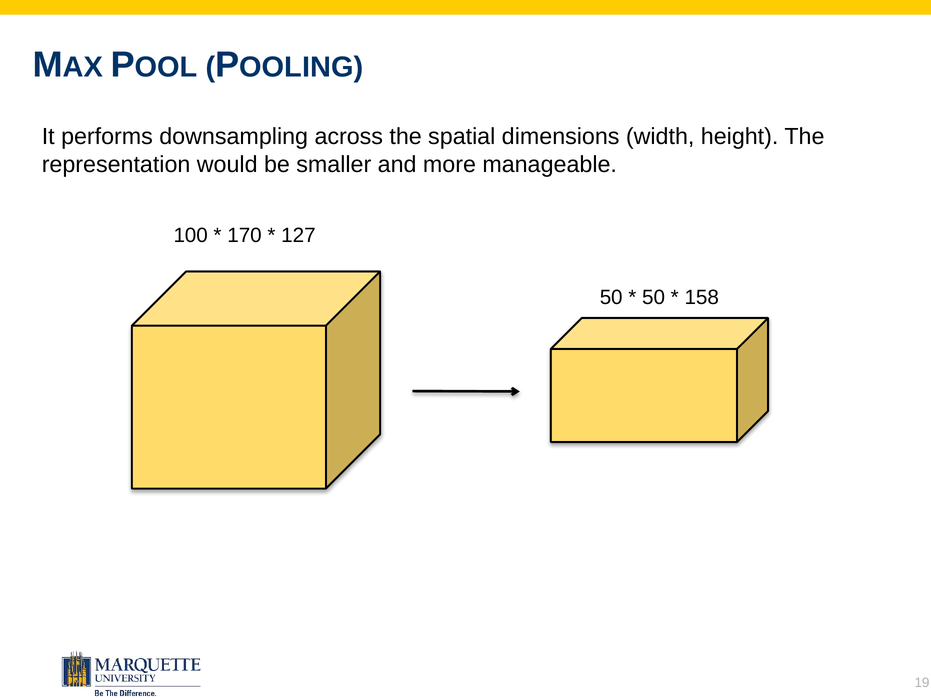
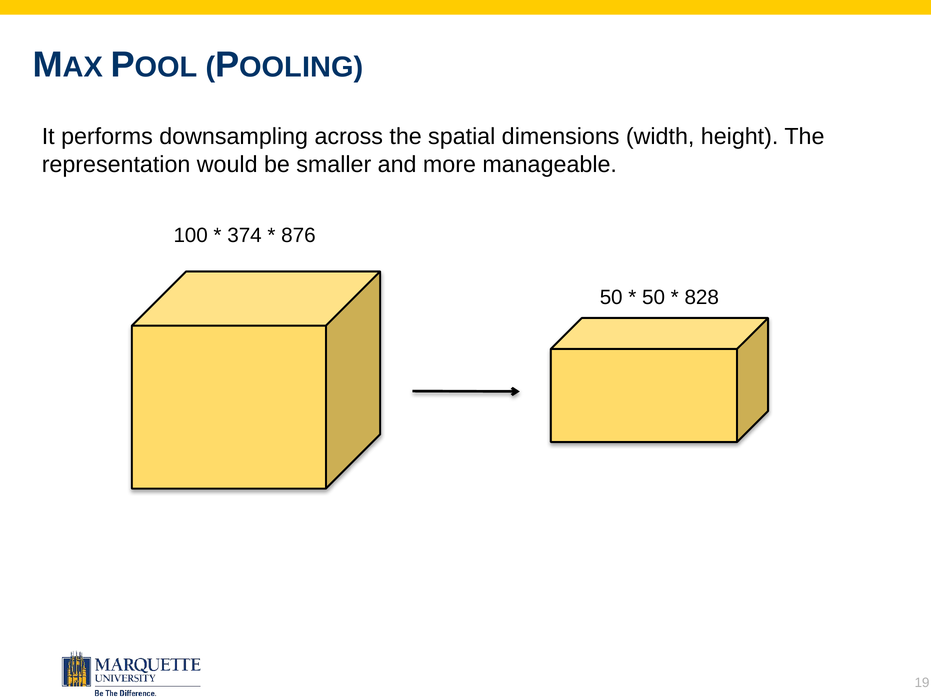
170: 170 -> 374
127: 127 -> 876
158: 158 -> 828
